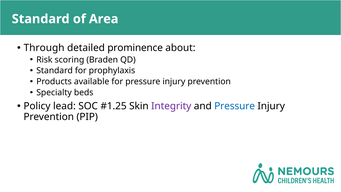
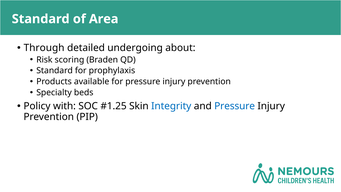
prominence: prominence -> undergoing
lead: lead -> with
Integrity colour: purple -> blue
